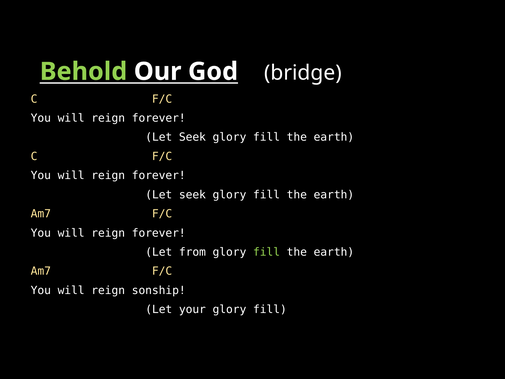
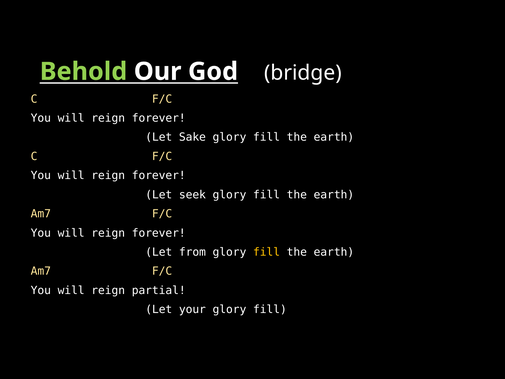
Seek at (192, 137): Seek -> Sake
fill at (267, 252) colour: light green -> yellow
sonship: sonship -> partial
